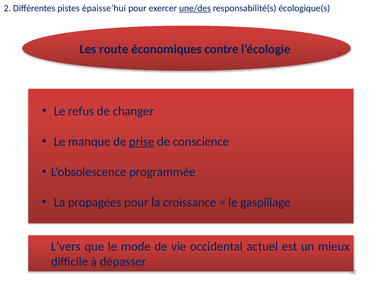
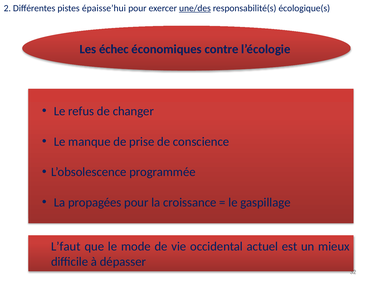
route: route -> échec
prise underline: present -> none
L’vers: L’vers -> L’faut
